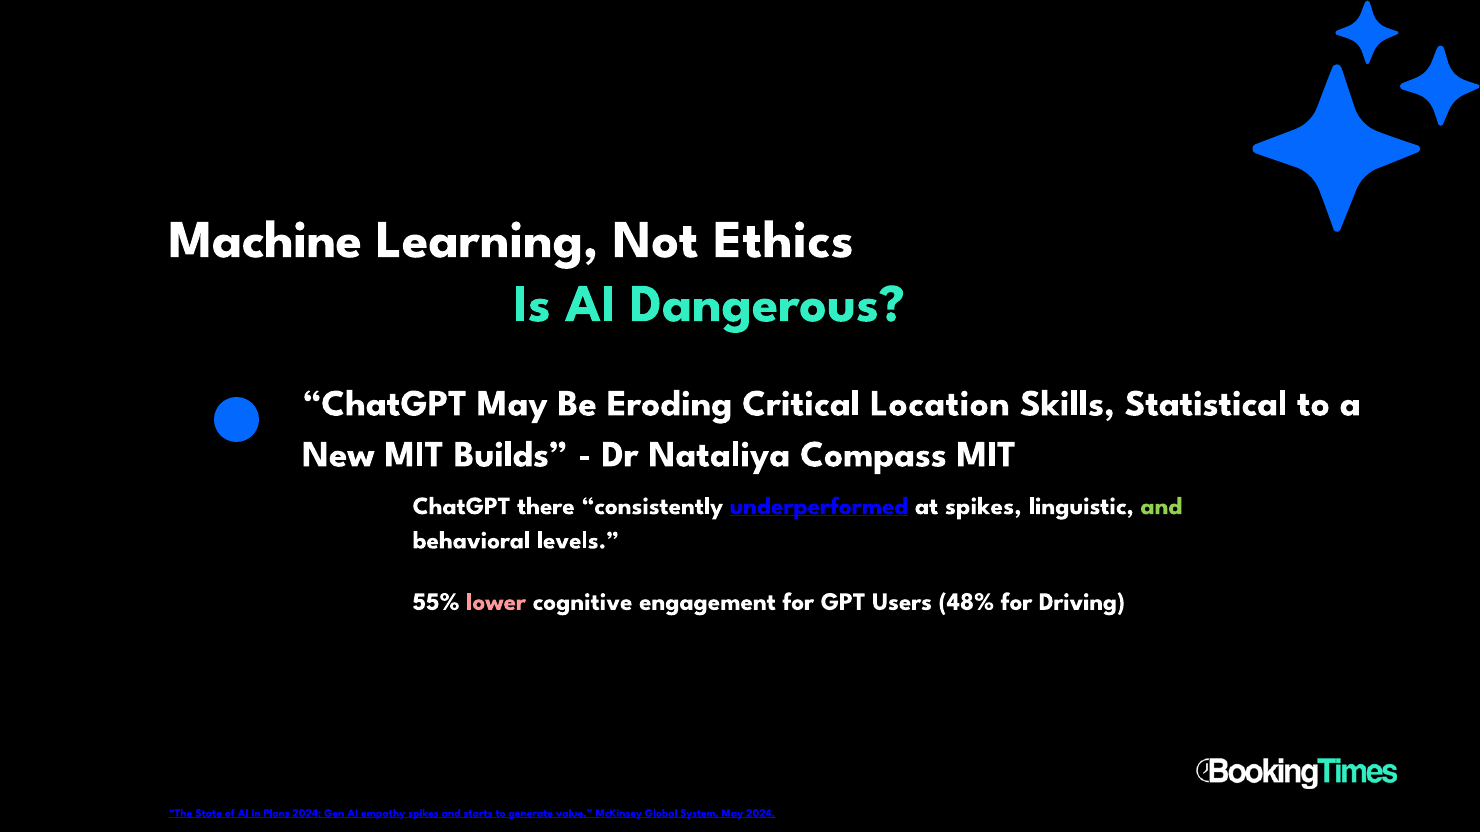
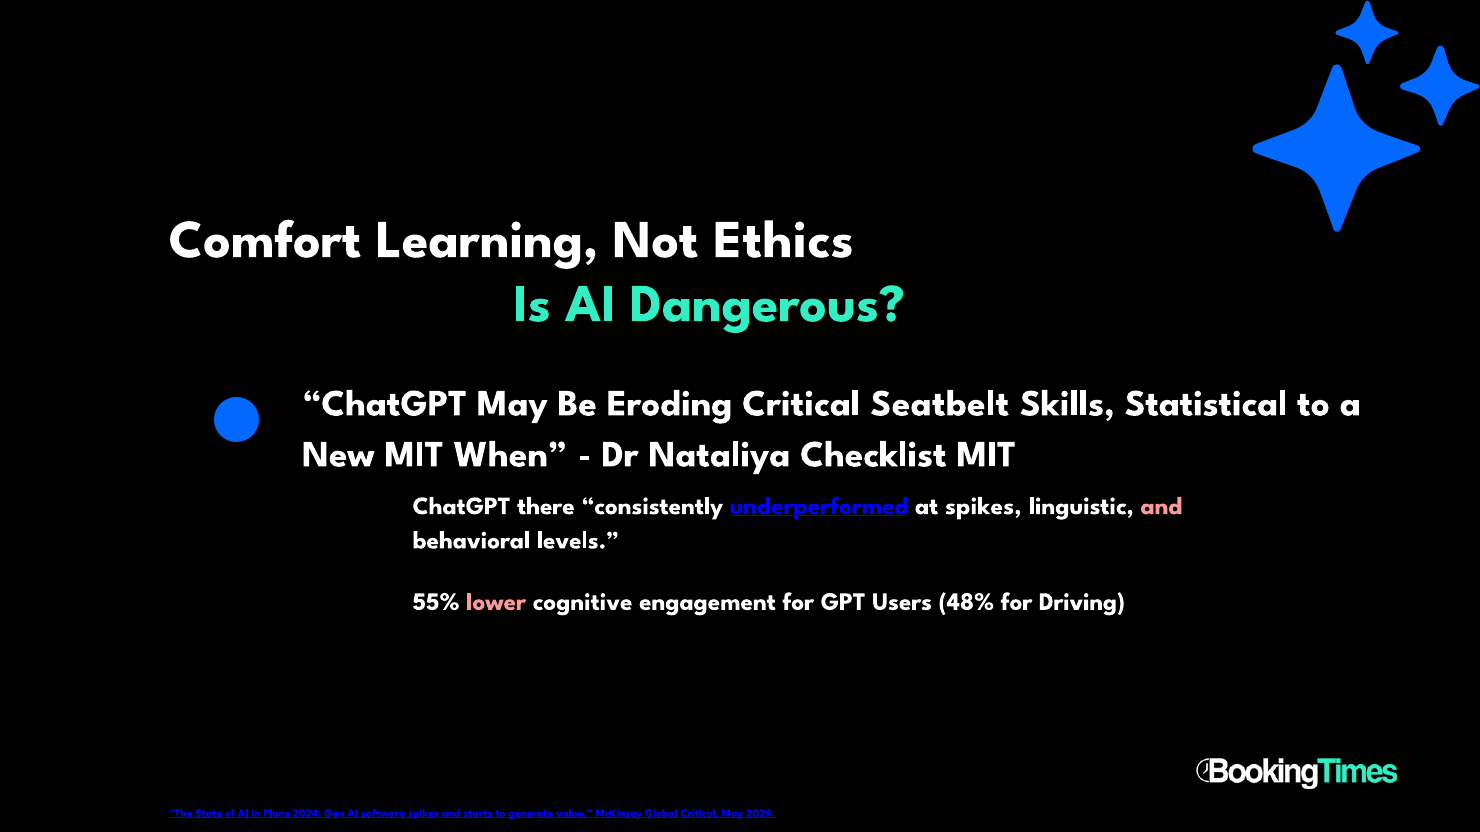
Machine: Machine -> Comfort
Location: Location -> Seatbelt
Builds: Builds -> When
Compass: Compass -> Checklist
and at (1161, 506) colour: light green -> pink
empathy: empathy -> software
Global System: System -> Critical
